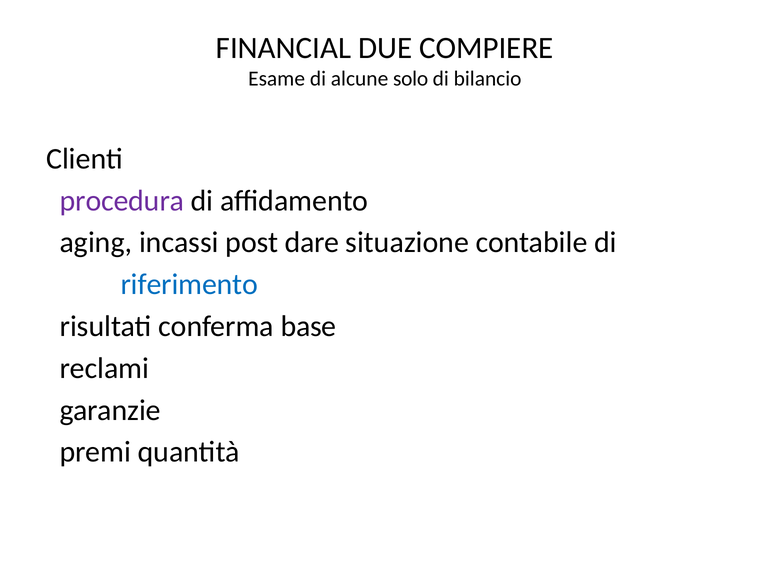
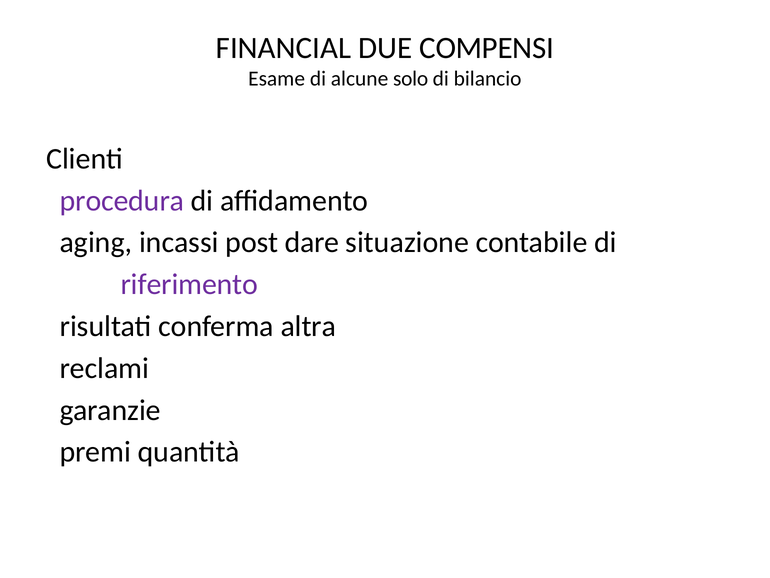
COMPIERE: COMPIERE -> COMPENSI
riferimento colour: blue -> purple
base: base -> altra
